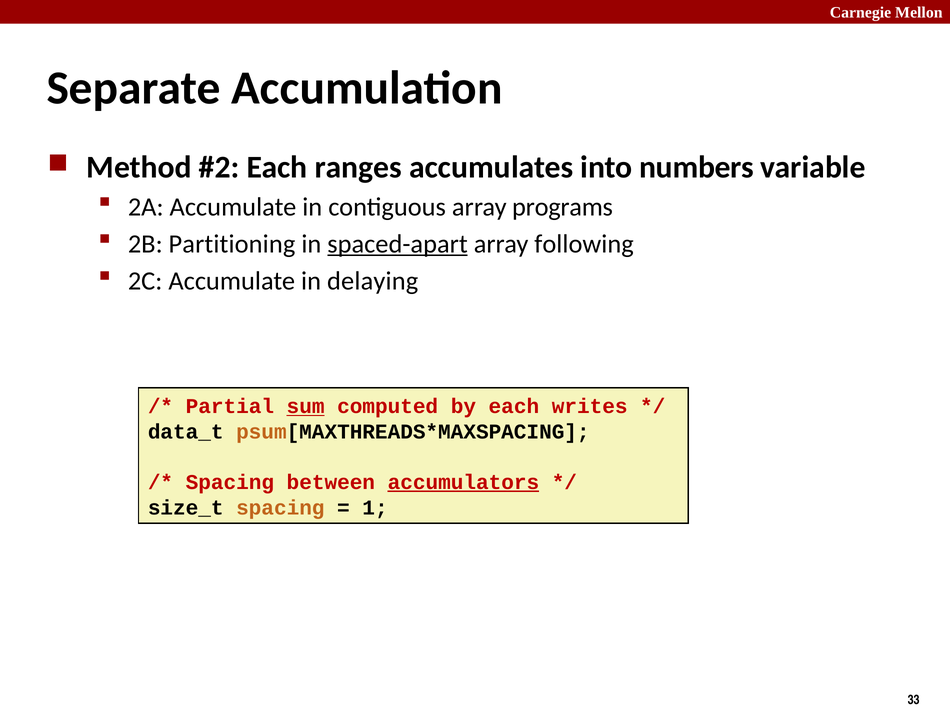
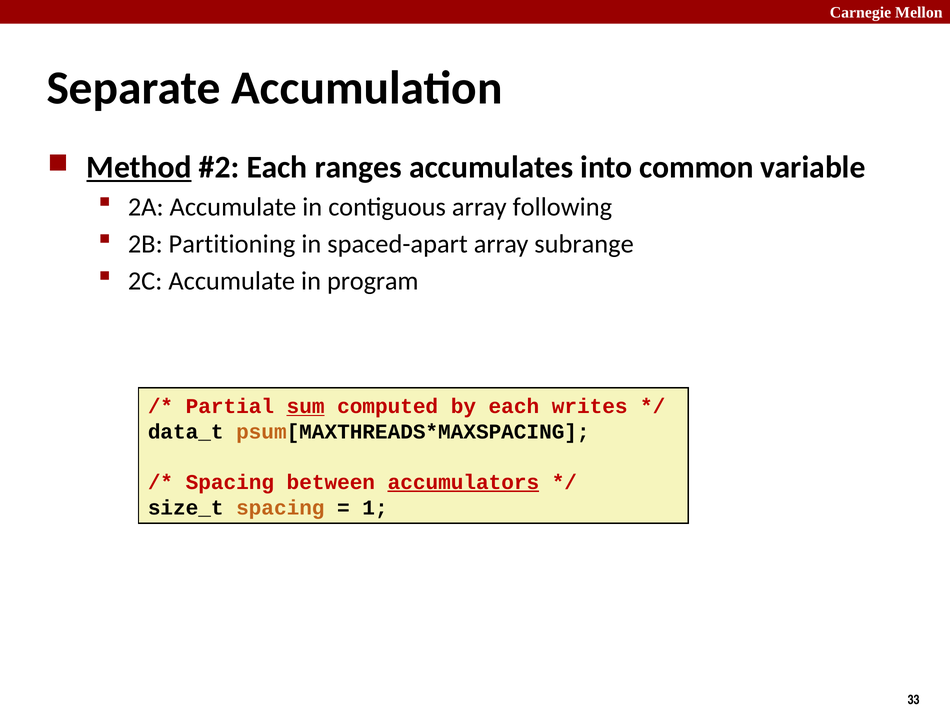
Method underline: none -> present
numbers: numbers -> common
programs: programs -> following
spaced-apart underline: present -> none
following: following -> subrange
delaying: delaying -> program
